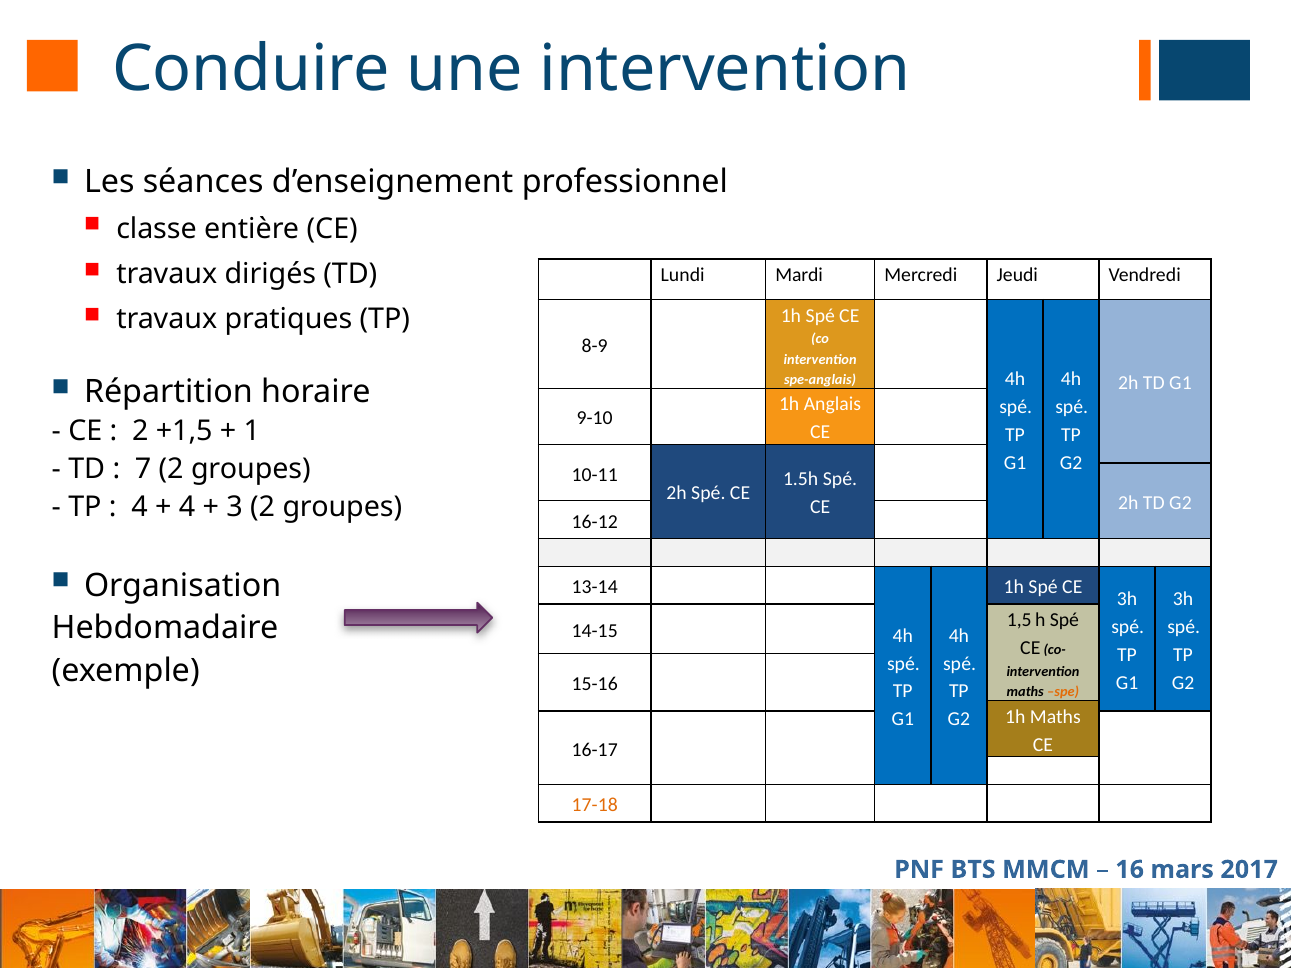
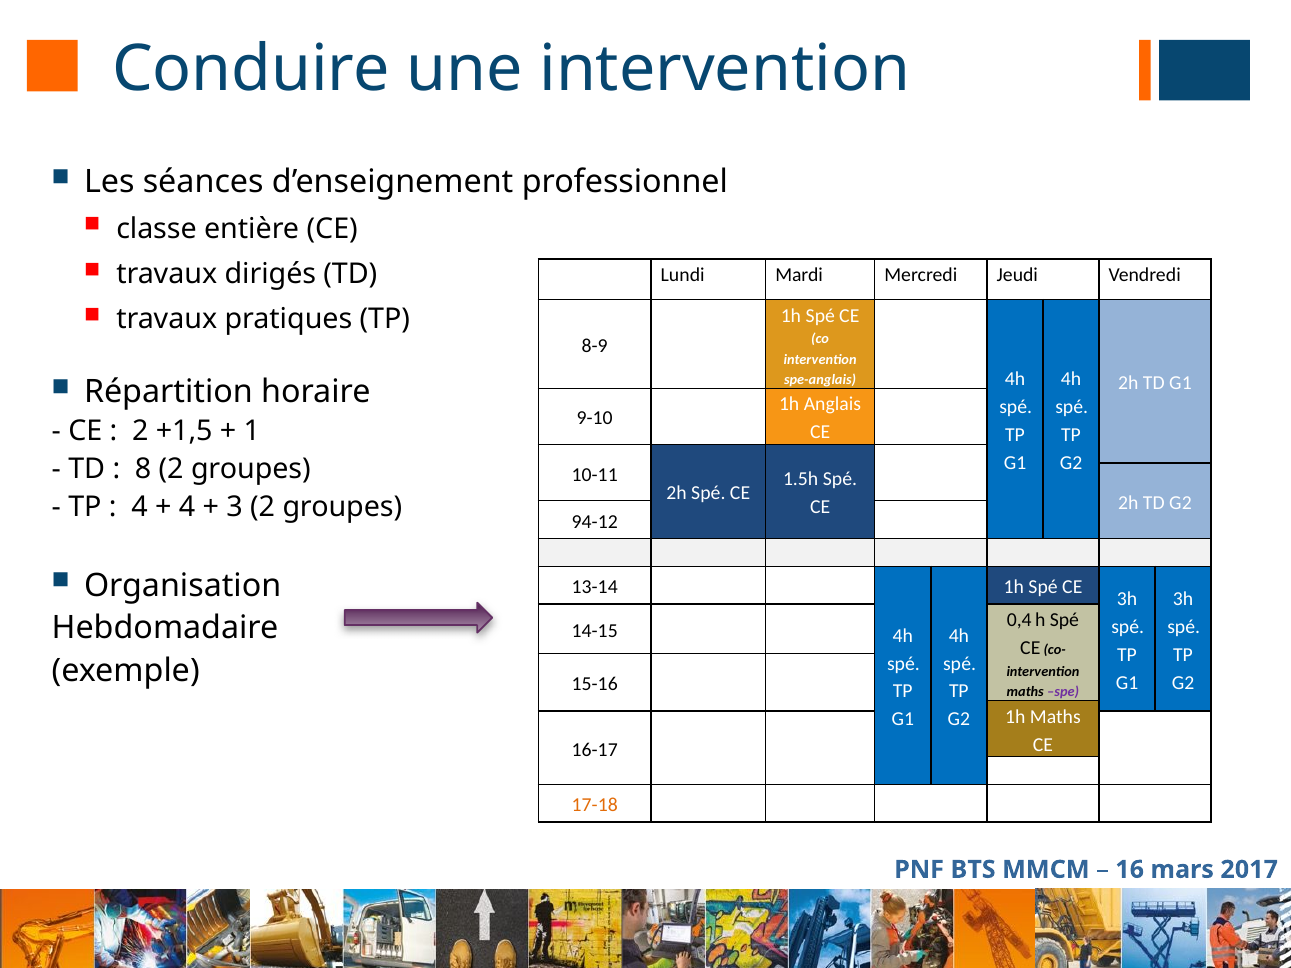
7: 7 -> 8
16-12: 16-12 -> 94-12
1,5: 1,5 -> 0,4
spe colour: orange -> purple
